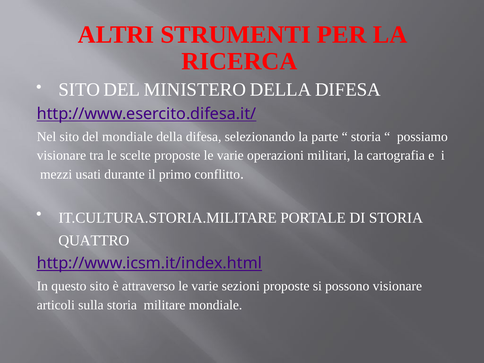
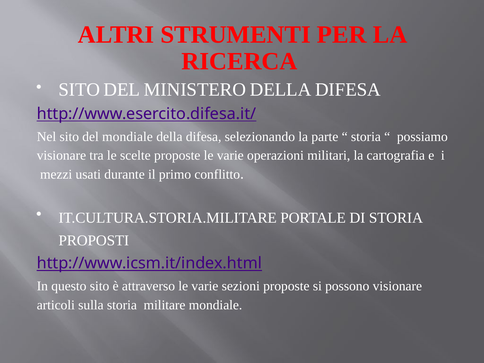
QUATTRO: QUATTRO -> PROPOSTI
